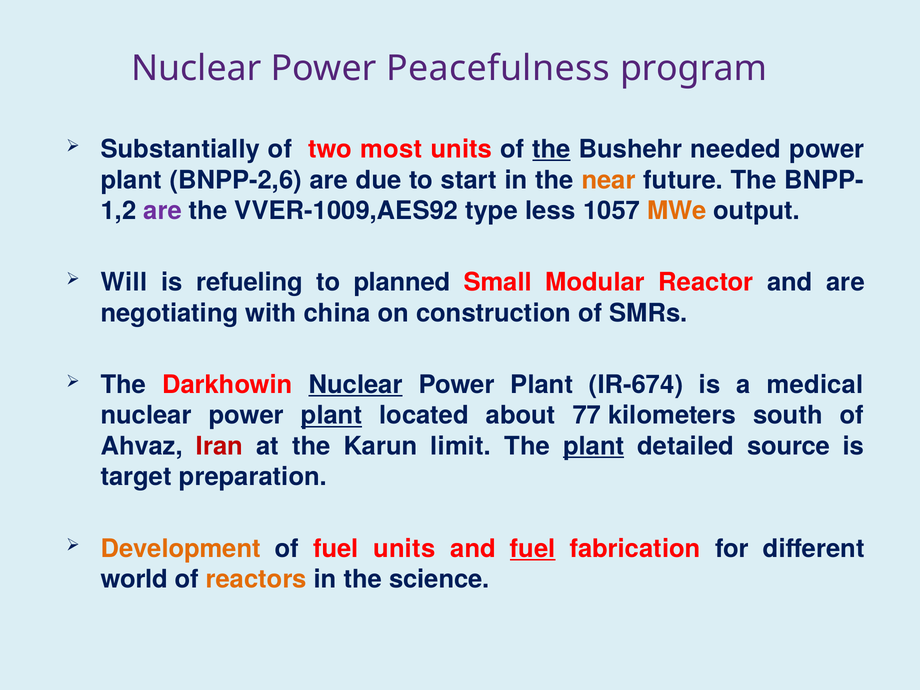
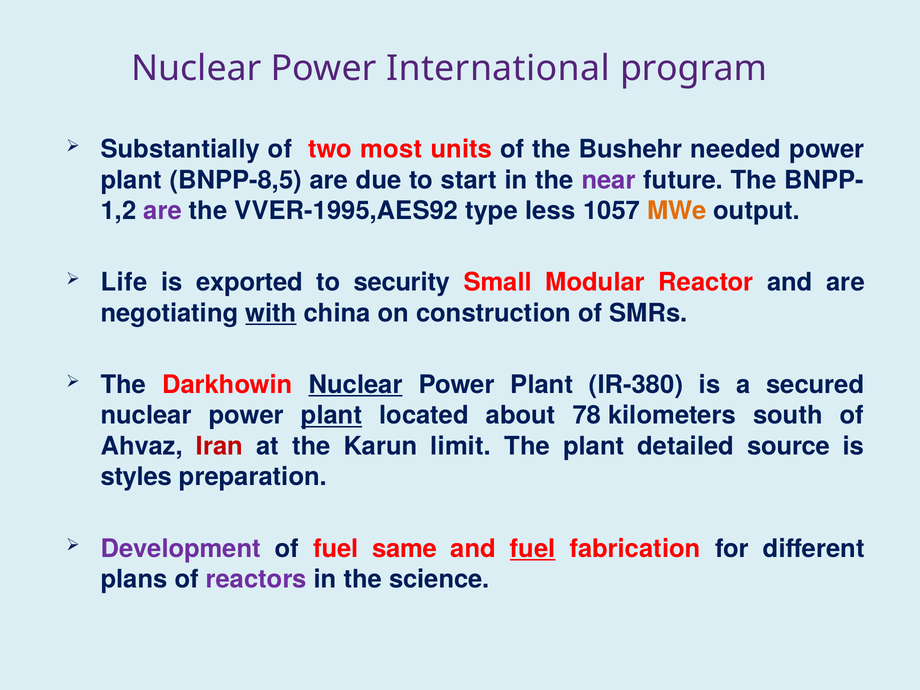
Peacefulness: Peacefulness -> International
the at (552, 149) underline: present -> none
BNPP-2,6: BNPP-2,6 -> BNPP-8,5
near colour: orange -> purple
VVER-1009,AES92: VVER-1009,AES92 -> VVER-1995,AES92
Will: Will -> Life
refueling: refueling -> exported
planned: planned -> security
with underline: none -> present
IR-674: IR-674 -> IR-380
medical: medical -> secured
77: 77 -> 78
plant at (594, 446) underline: present -> none
target: target -> styles
Development colour: orange -> purple
fuel units: units -> same
world: world -> plans
reactors colour: orange -> purple
